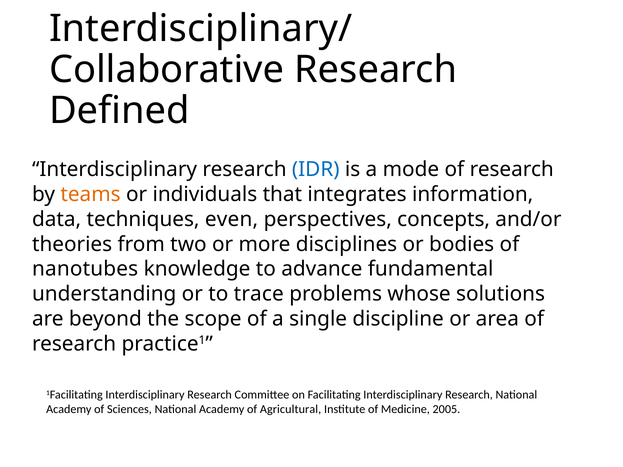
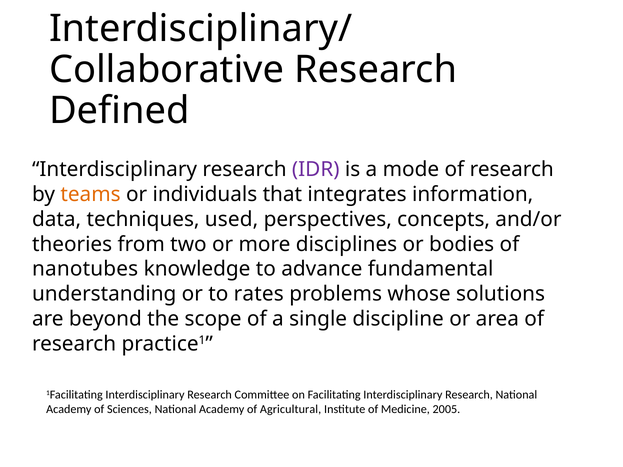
IDR colour: blue -> purple
even: even -> used
trace: trace -> rates
